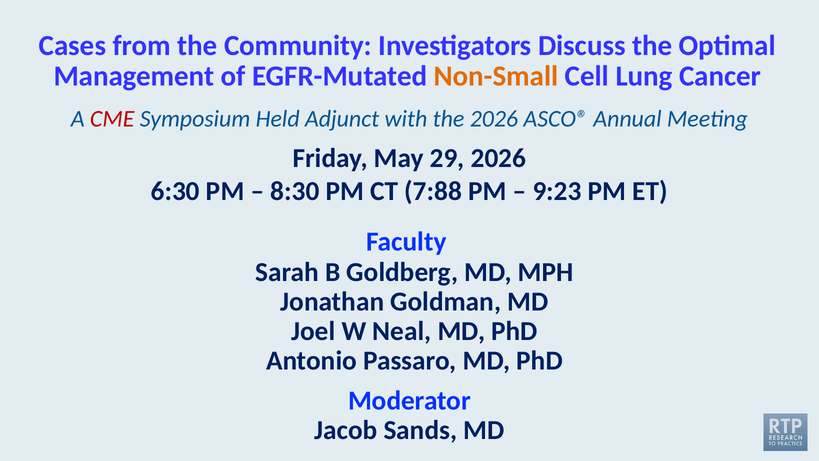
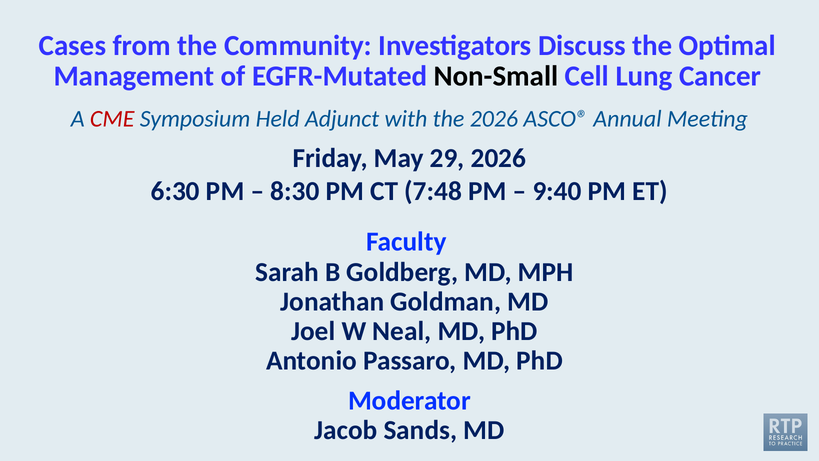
Non-Small colour: orange -> black
7:88: 7:88 -> 7:48
9:23: 9:23 -> 9:40
